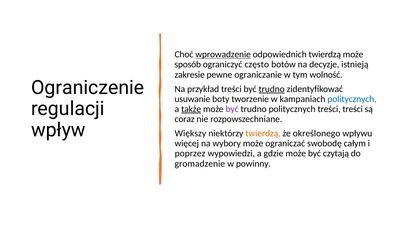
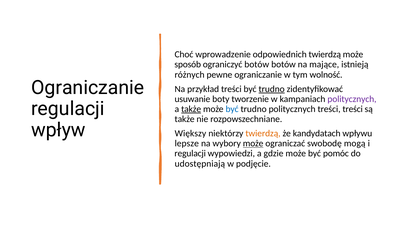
wprowadzenie underline: present -> none
ograniczyć często: często -> botów
decyzje: decyzje -> mające
zakresie: zakresie -> różnych
Ograniczenie at (88, 88): Ograniczenie -> Ograniczanie
politycznych at (352, 99) colour: blue -> purple
być at (232, 109) colour: purple -> blue
coraz at (185, 119): coraz -> także
określonego: określonego -> kandydatach
więcej: więcej -> lepsze
może at (253, 144) underline: none -> present
całym: całym -> mogą
poprzez at (190, 154): poprzez -> regulacji
czytają: czytają -> pomóc
gromadzenie: gromadzenie -> udostępniają
powinny: powinny -> podjęcie
